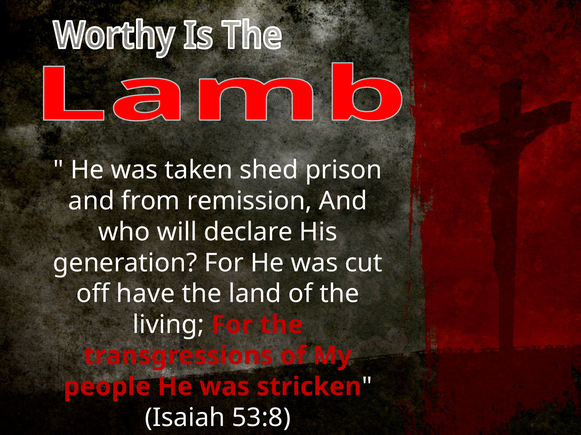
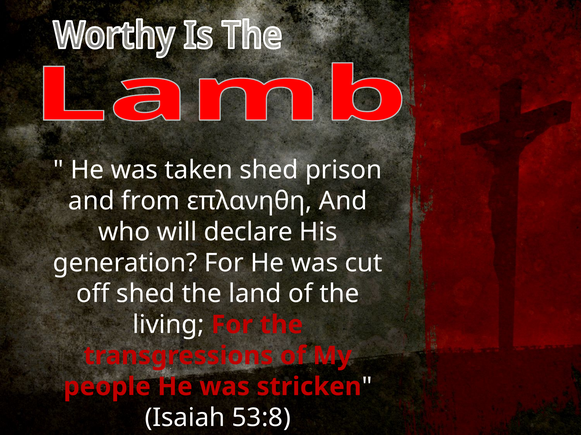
remission: remission -> επλανηθη
off have: have -> shed
